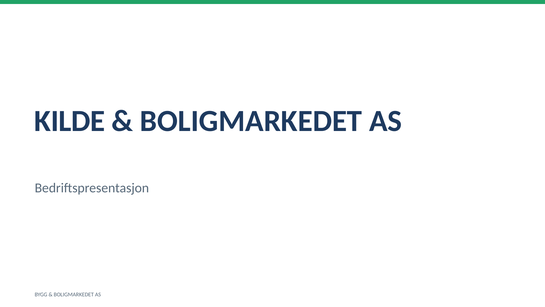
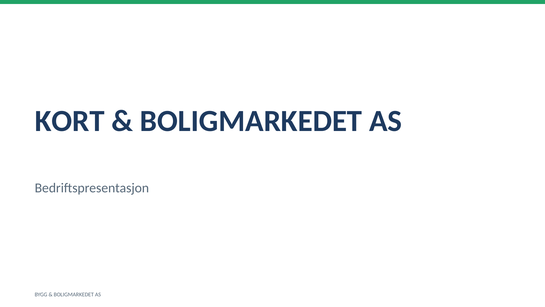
KILDE: KILDE -> KORT
